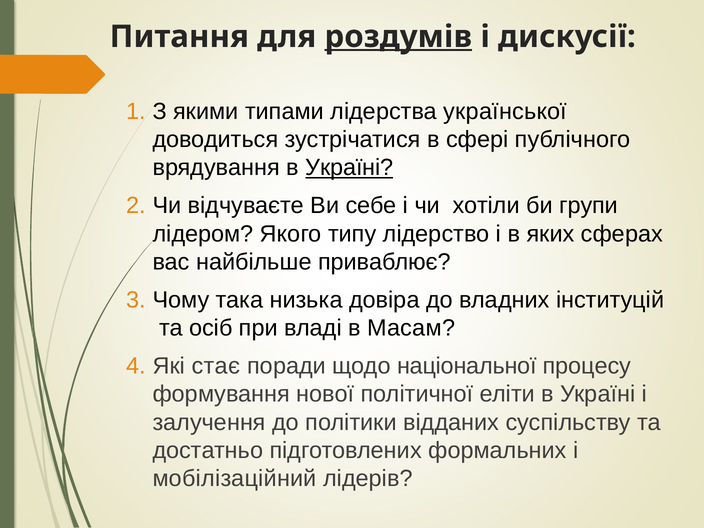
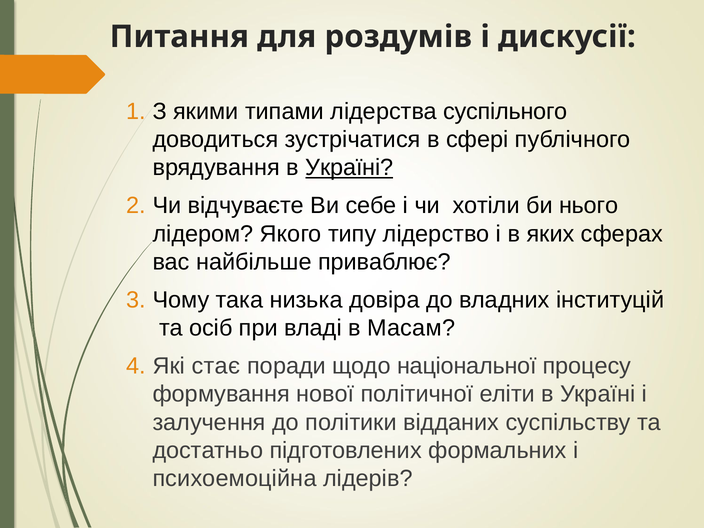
роздумів underline: present -> none
української: української -> суспільного
групи: групи -> нього
мобілізаційний: мобілізаційний -> психоемоційна
